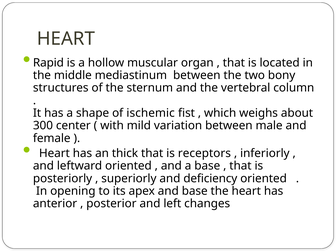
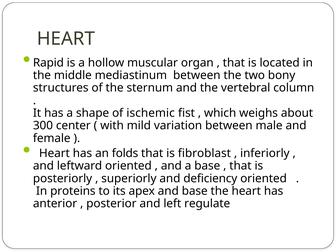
thick: thick -> folds
receptors: receptors -> fibroblast
opening: opening -> proteins
changes: changes -> regulate
